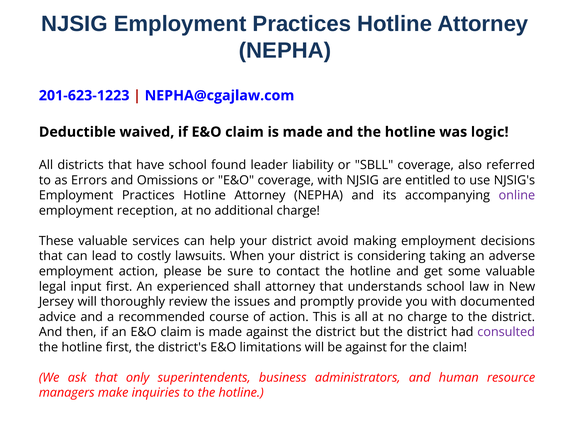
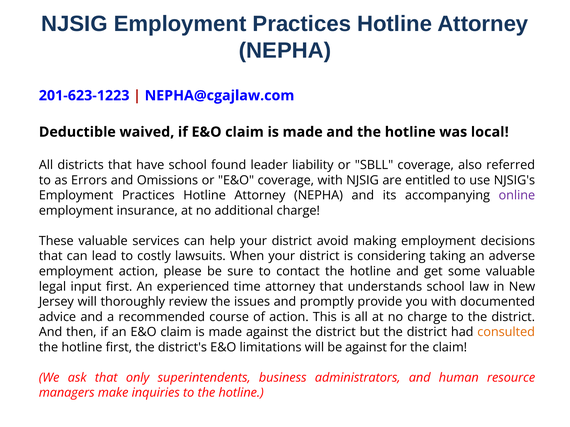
logic: logic -> local
reception: reception -> insurance
shall: shall -> time
consulted colour: purple -> orange
